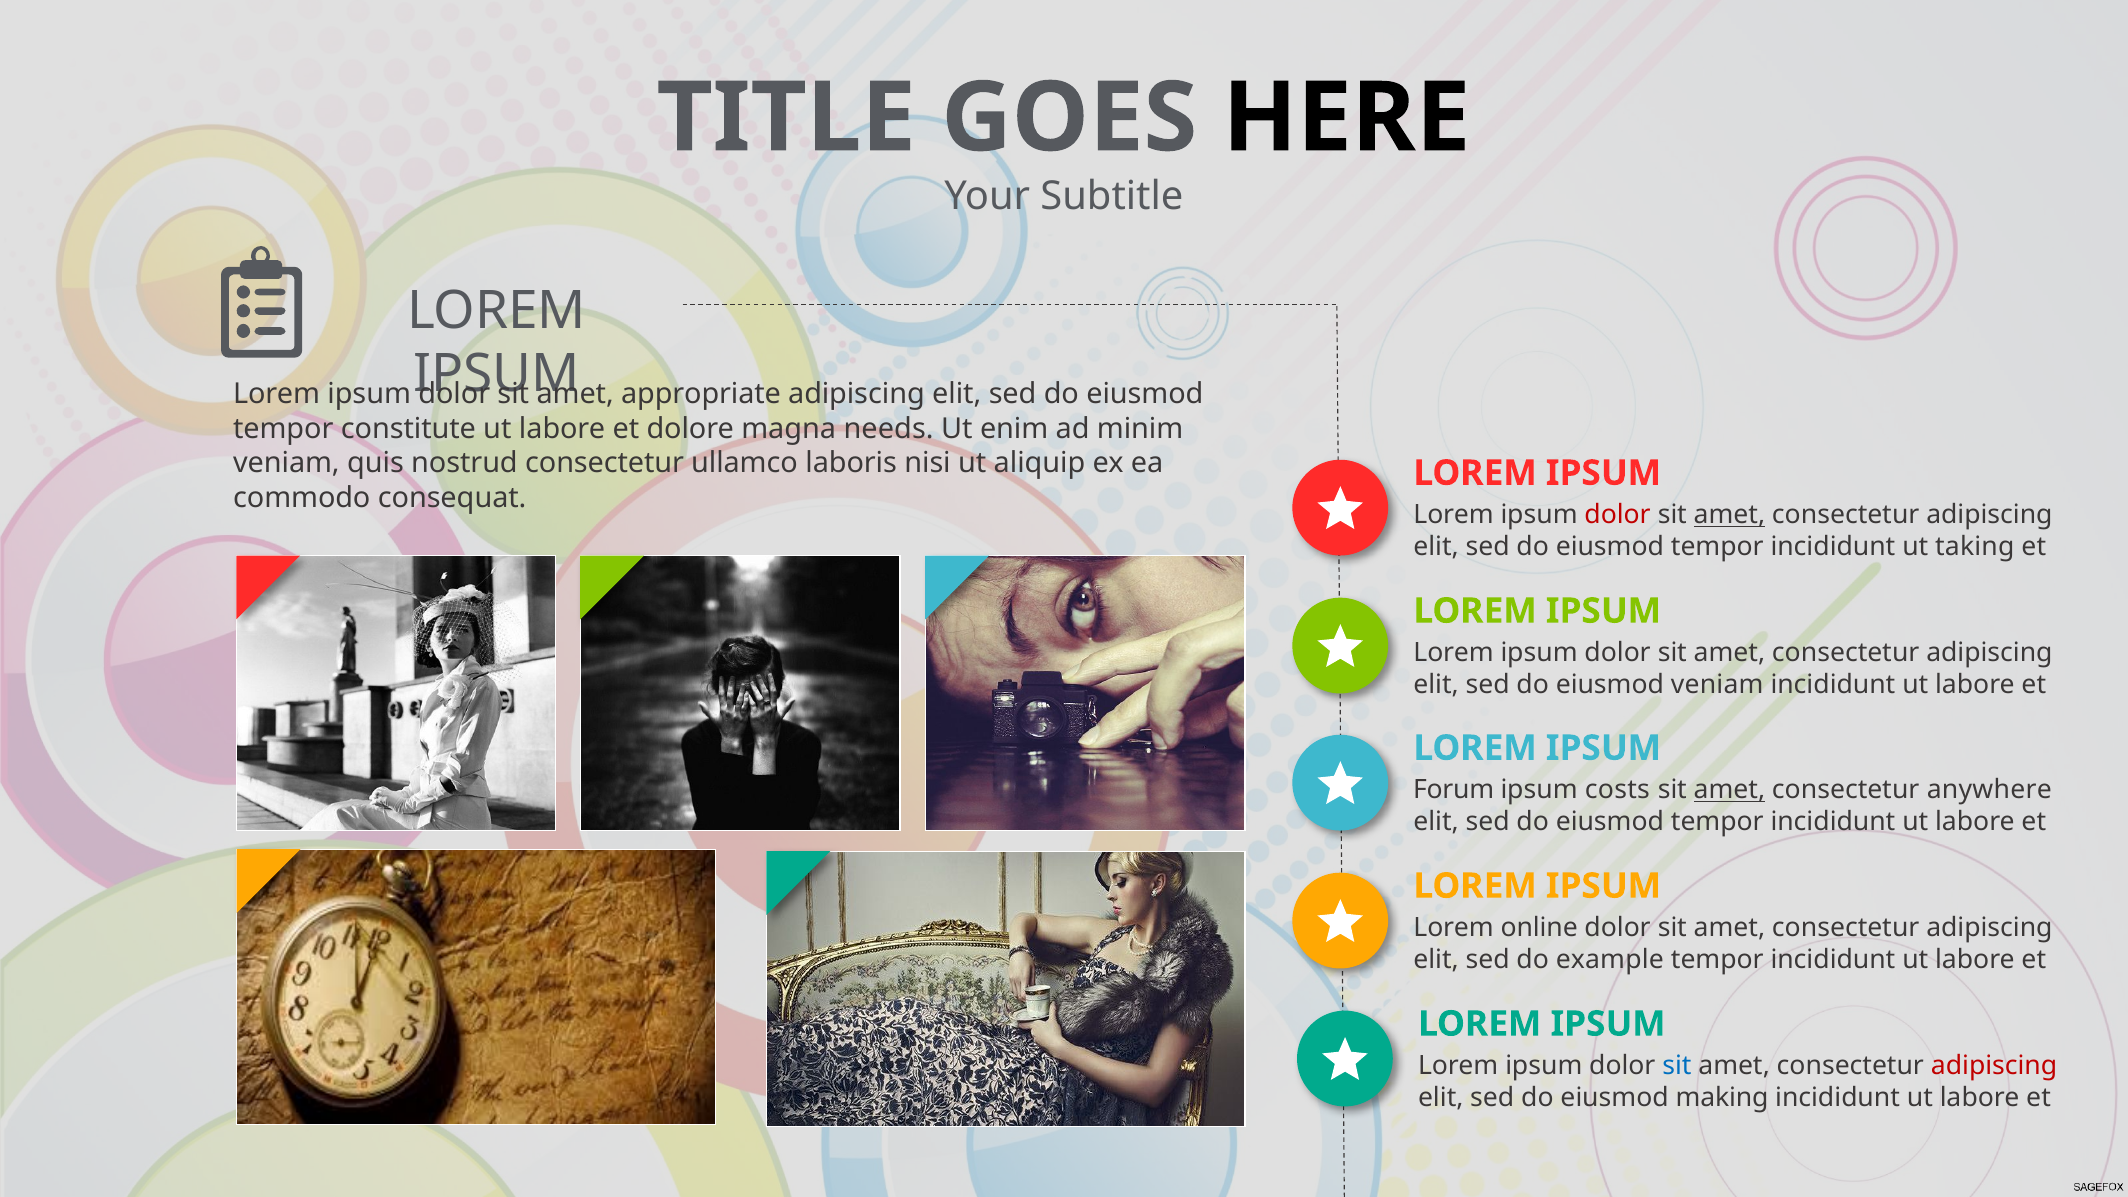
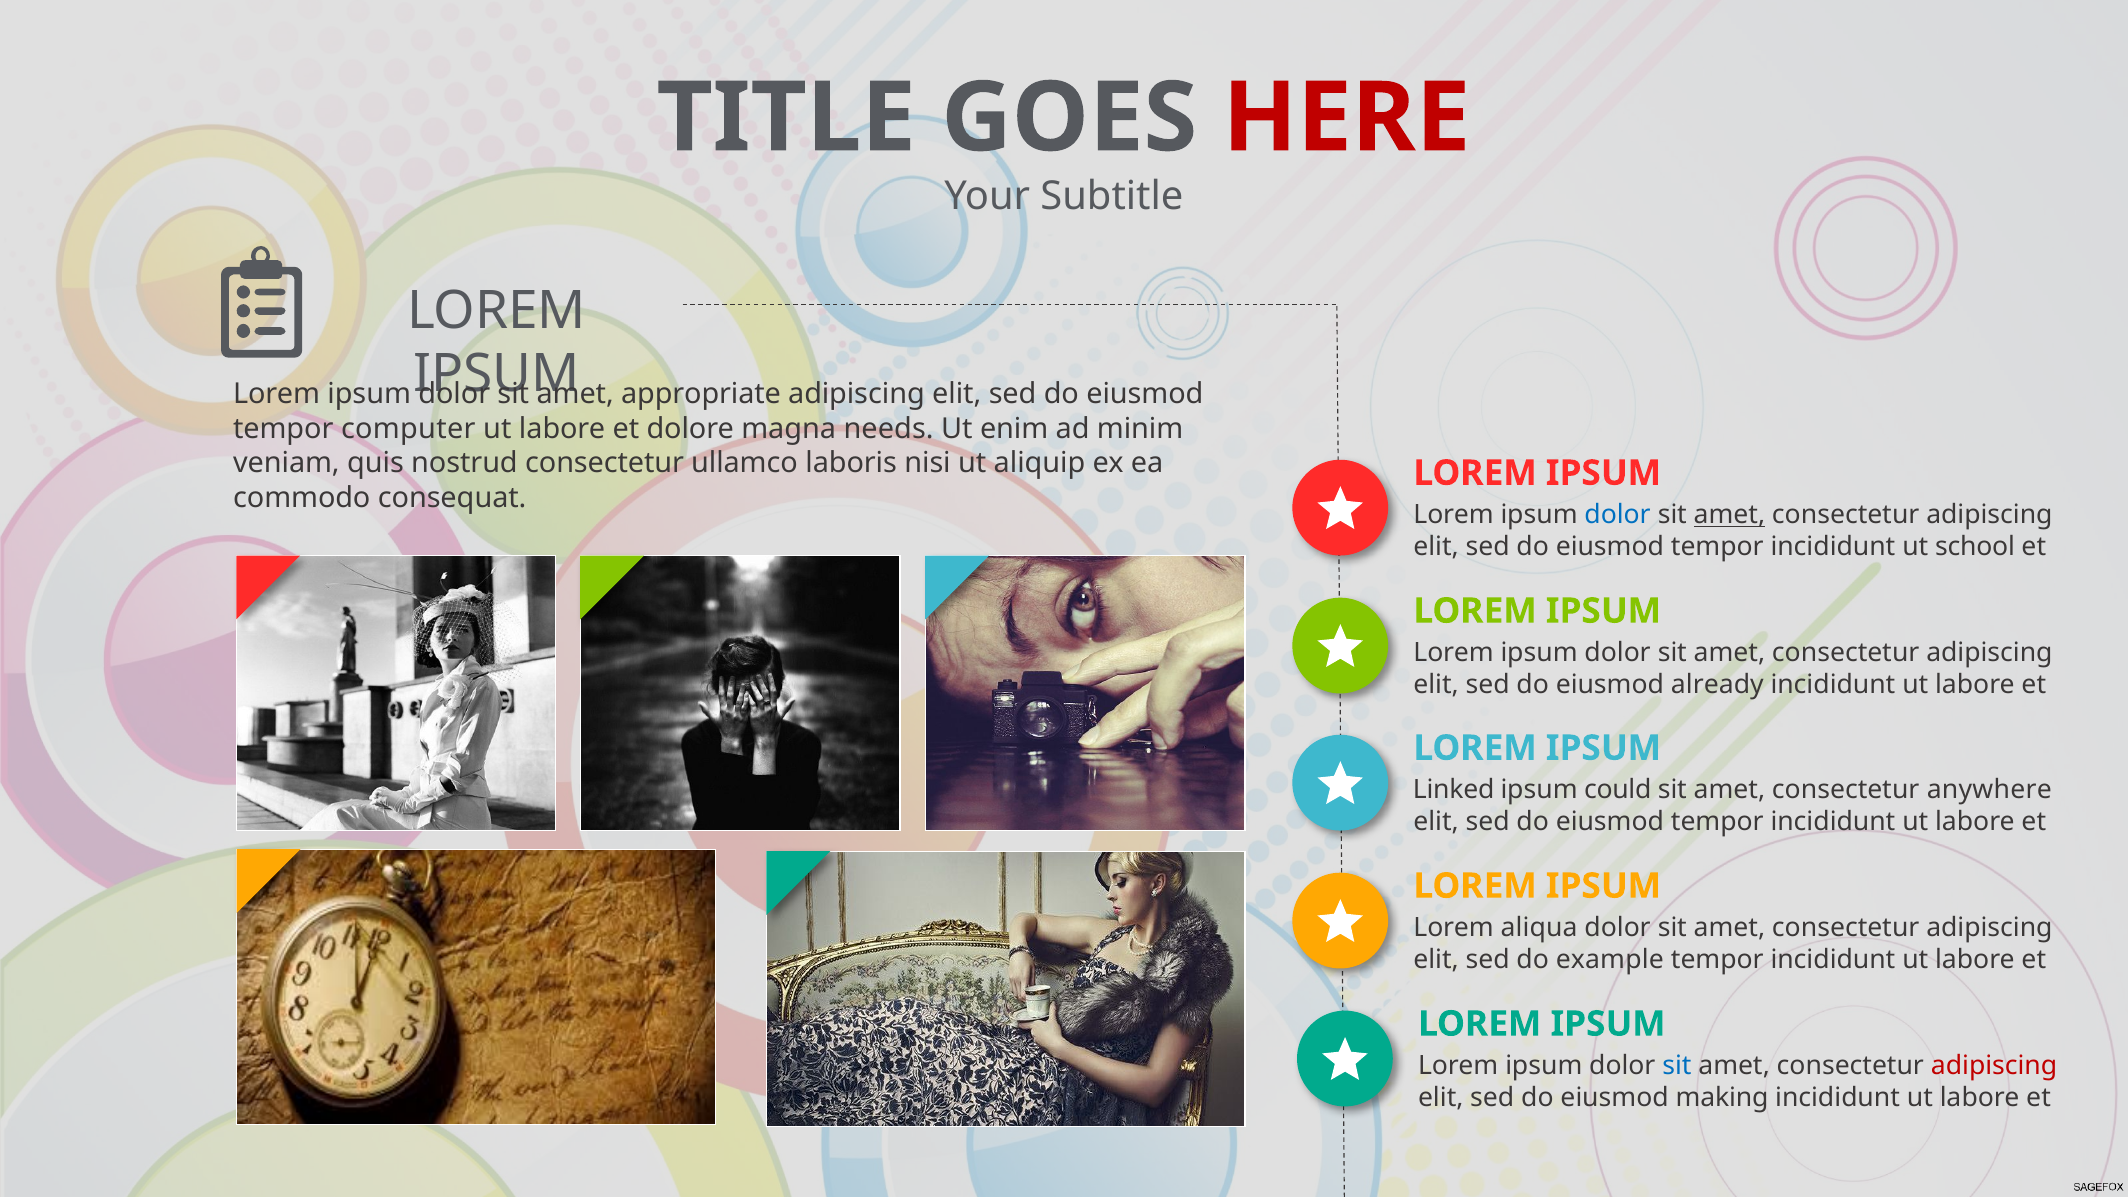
HERE colour: black -> red
constitute: constitute -> computer
dolor at (1618, 515) colour: red -> blue
taking: taking -> school
eiusmod veniam: veniam -> already
Forum: Forum -> Linked
costs: costs -> could
amet at (1729, 790) underline: present -> none
online: online -> aliqua
